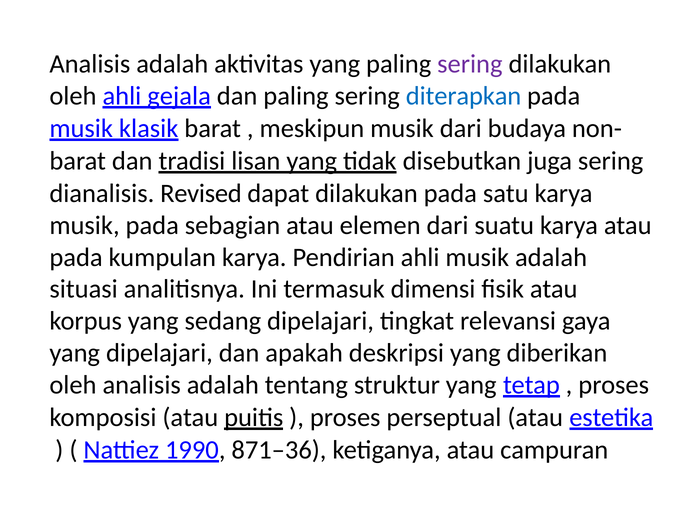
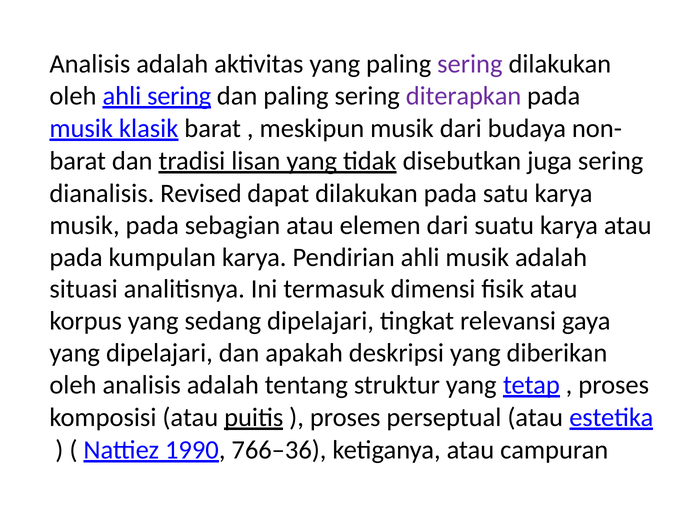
ahli gejala: gejala -> sering
diterapkan colour: blue -> purple
871–36: 871–36 -> 766–36
